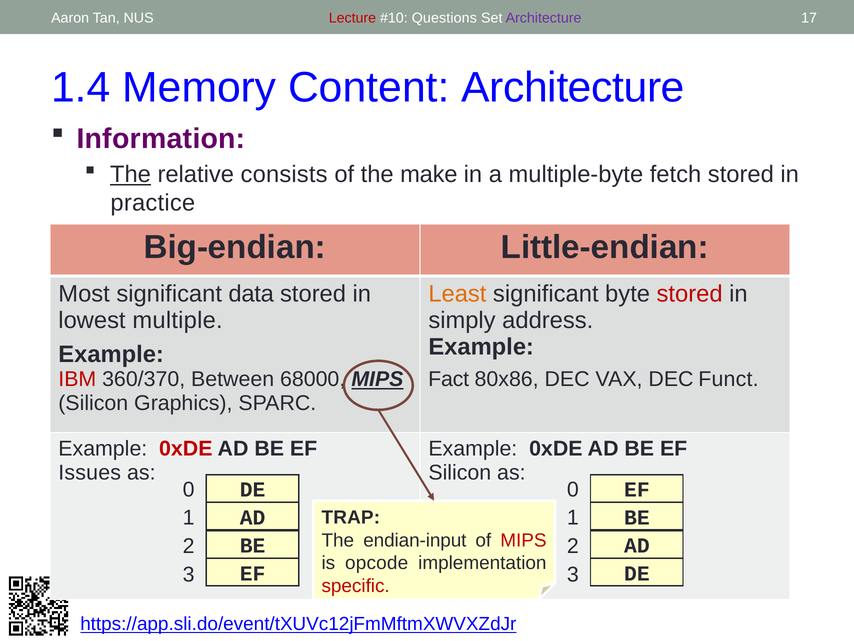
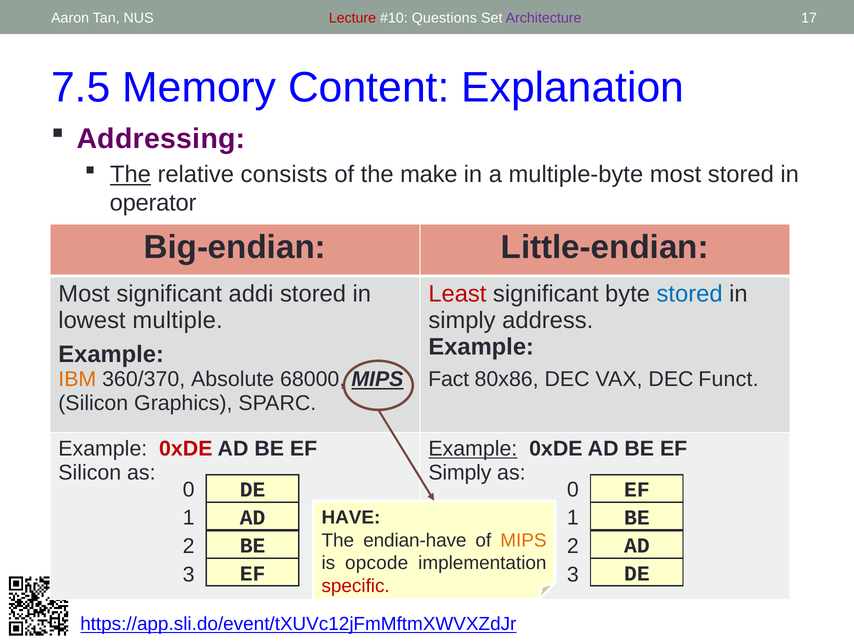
1.4: 1.4 -> 7.5
Content Architecture: Architecture -> Explanation
Information: Information -> Addressing
multiple-byte fetch: fetch -> most
practice: practice -> operator
data: data -> addi
Least colour: orange -> red
stored at (690, 294) colour: red -> blue
IBM colour: red -> orange
Between: Between -> Absolute
Example at (473, 449) underline: none -> present
Issues at (90, 472): Issues -> Silicon
Silicon at (460, 472): Silicon -> Simply
TRAP: TRAP -> HAVE
endian-input: endian-input -> endian-have
MIPS at (523, 540) colour: red -> orange
